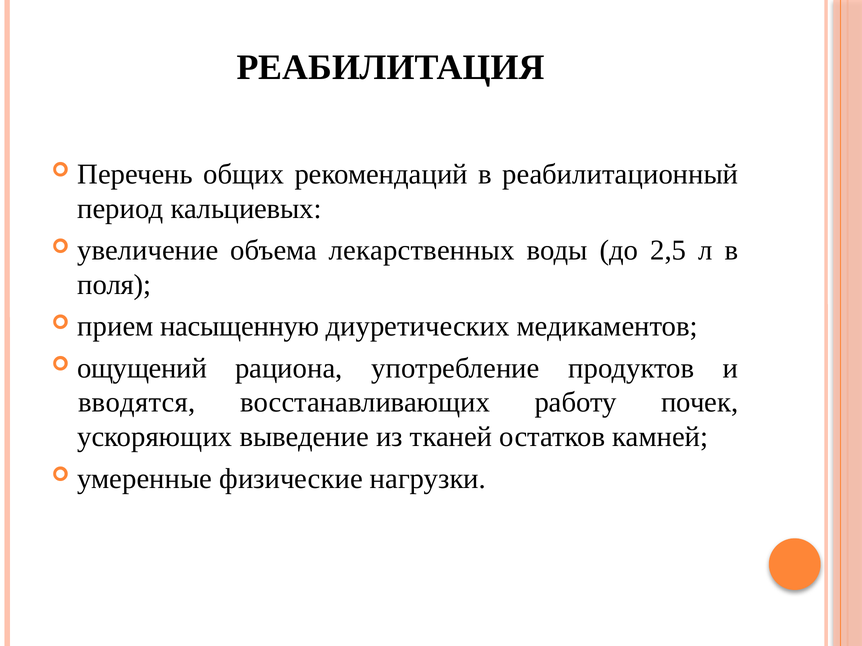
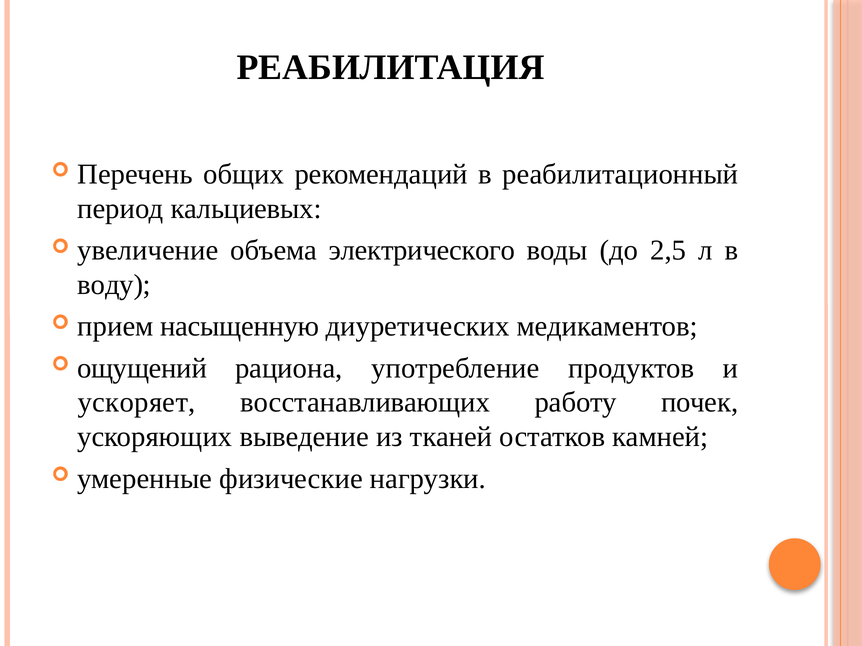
лекарственных: лекарственных -> электрического
поля: поля -> воду
вводятся: вводятся -> ускоряет
